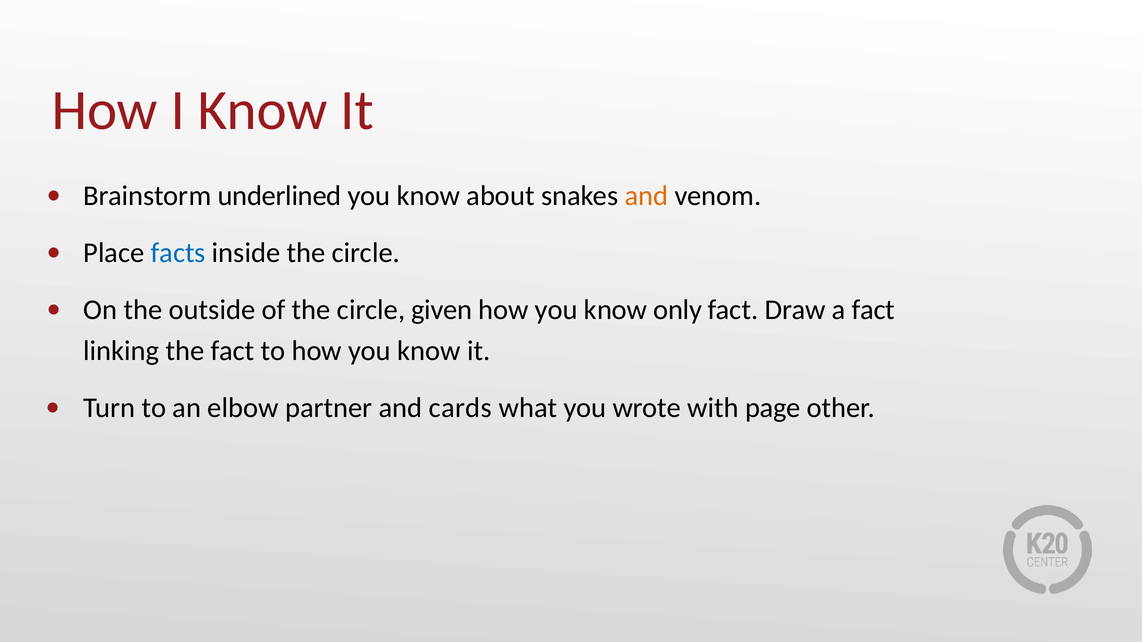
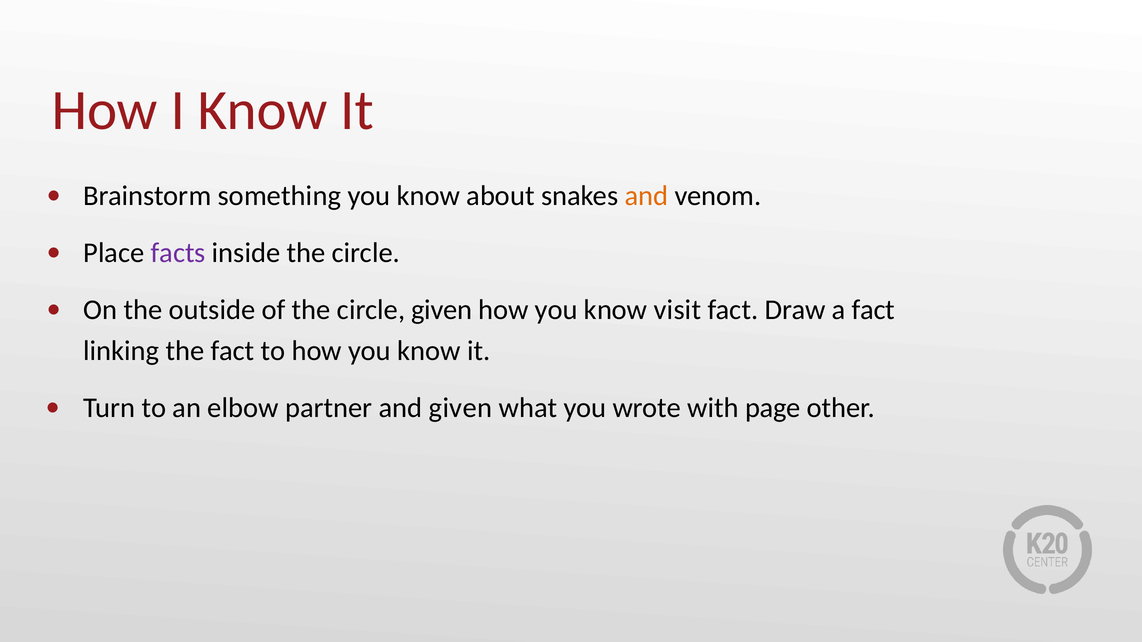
underlined: underlined -> something
facts colour: blue -> purple
only: only -> visit
and cards: cards -> given
